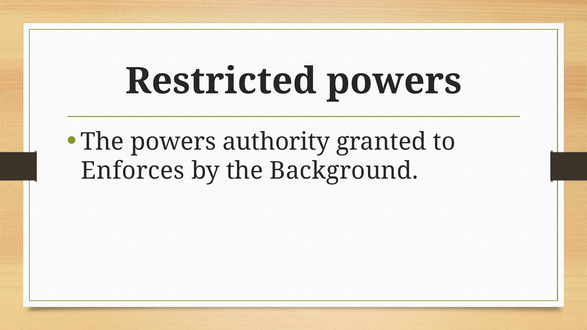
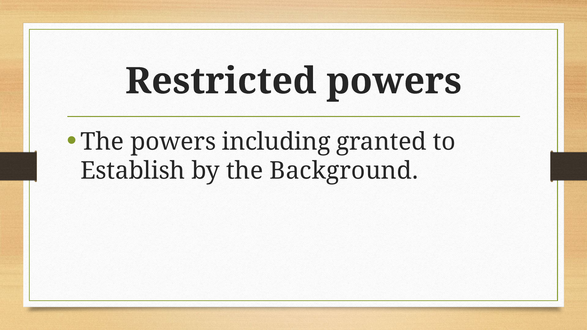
authority: authority -> including
Enforces: Enforces -> Establish
